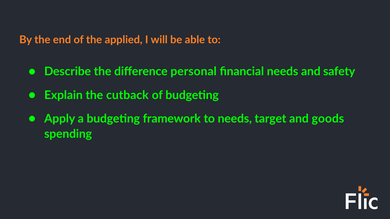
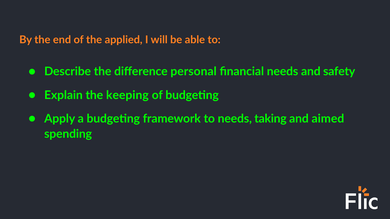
cutback: cutback -> keeping
target: target -> taking
goods: goods -> aimed
